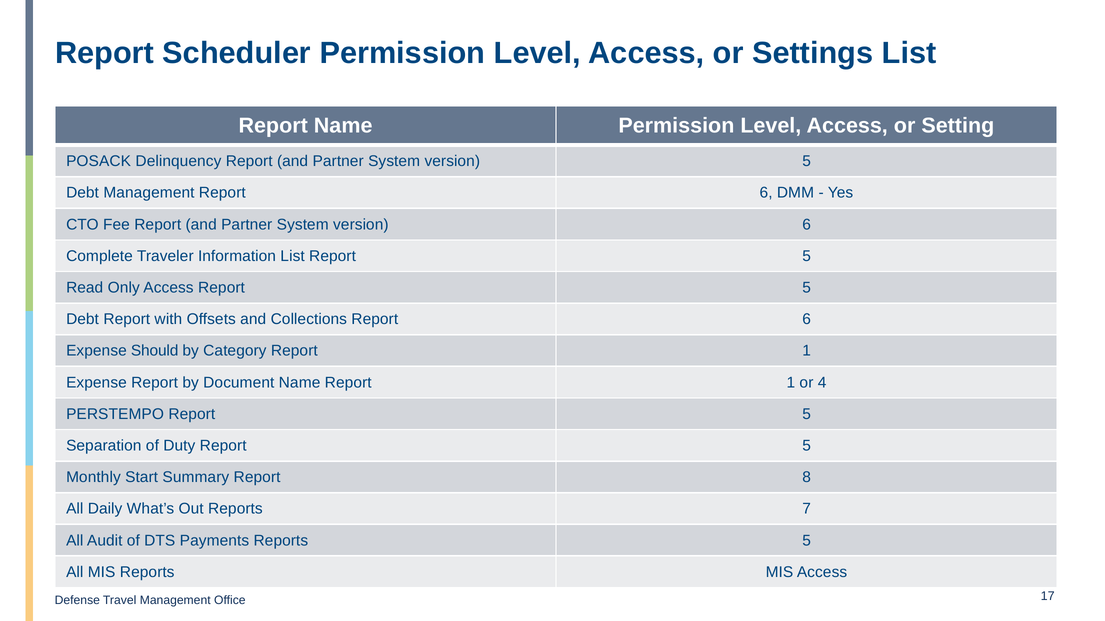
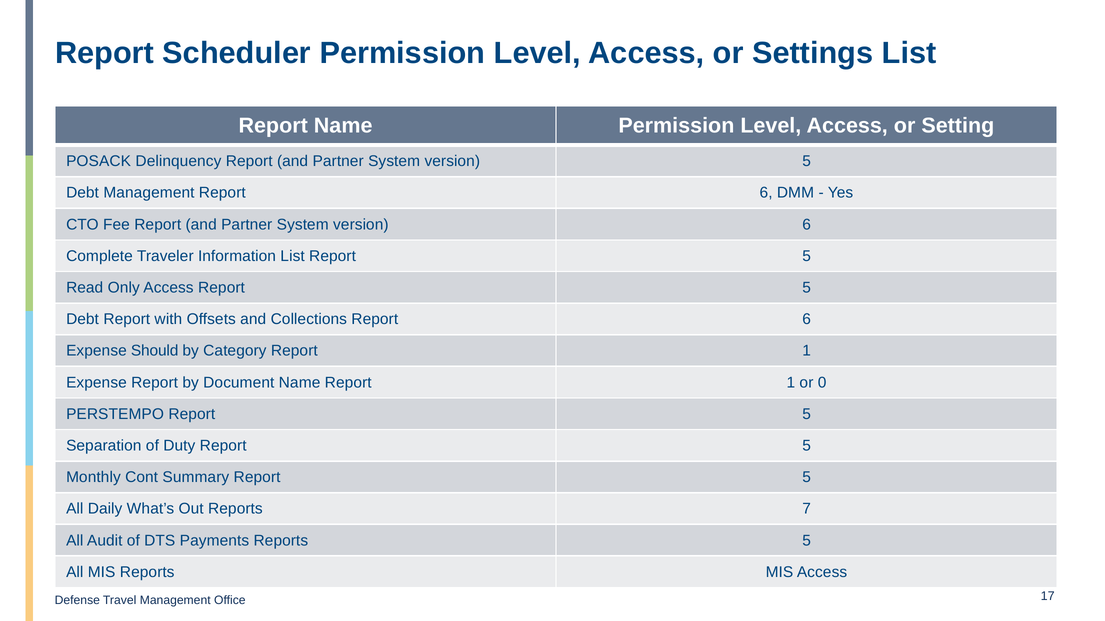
4: 4 -> 0
Start: Start -> Cont
Summary Report 8: 8 -> 5
